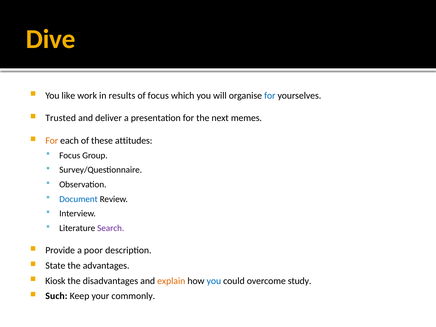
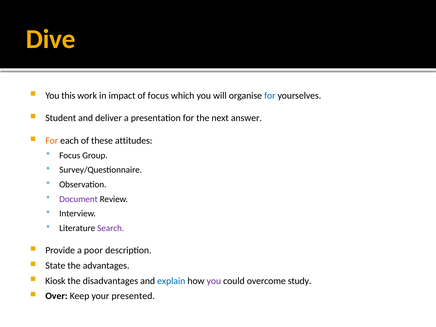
like: like -> this
results: results -> impact
Trusted: Trusted -> Student
memes: memes -> answer
Document colour: blue -> purple
explain colour: orange -> blue
you at (214, 281) colour: blue -> purple
Such: Such -> Over
commonly: commonly -> presented
